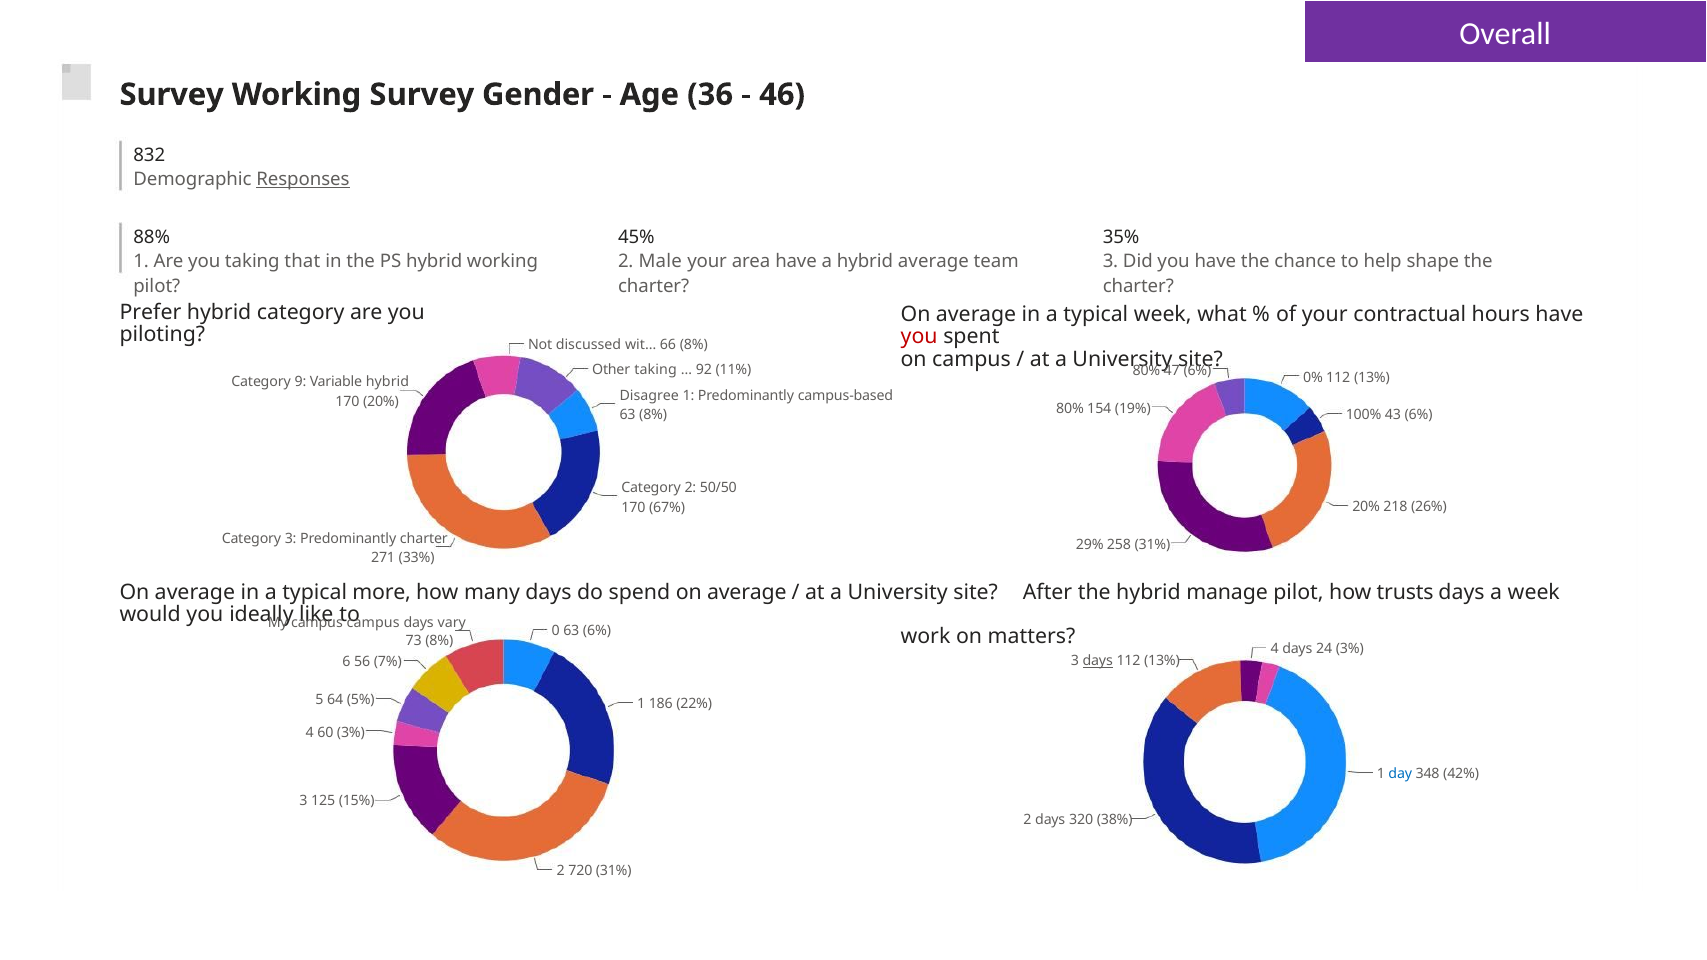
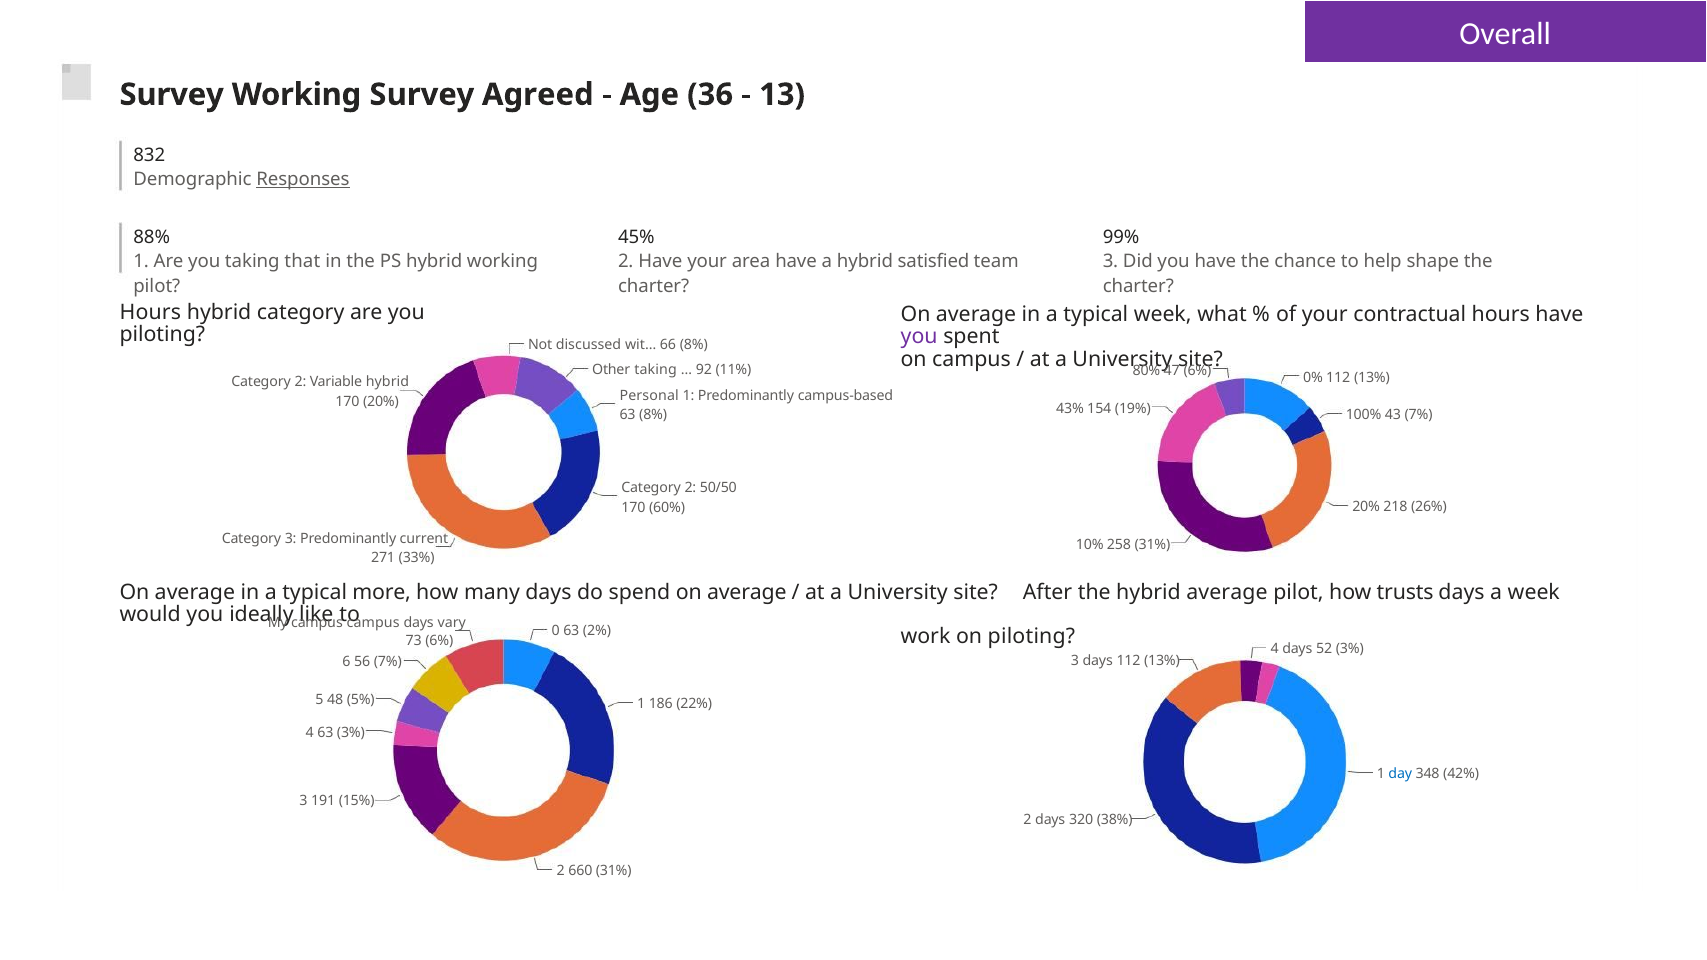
Gender: Gender -> Agreed
46: 46 -> 13
35%: 35% -> 99%
2 Male: Male -> Have
hybrid average: average -> satisfied
Prefer at (150, 312): Prefer -> Hours
you at (919, 337) colour: red -> purple
9 at (300, 382): 9 -> 2
Disagree: Disagree -> Personal
8% 80%: 80% -> 43%
43 6%: 6% -> 7%
67%: 67% -> 60%
Predominantly charter: charter -> current
29%: 29% -> 10%
hybrid manage: manage -> average
63 6%: 6% -> 2%
on matters: matters -> piloting
73 8%: 8% -> 6%
24: 24 -> 52
days at (1098, 661) underline: present -> none
64: 64 -> 48
4 60: 60 -> 63
125: 125 -> 191
720: 720 -> 660
